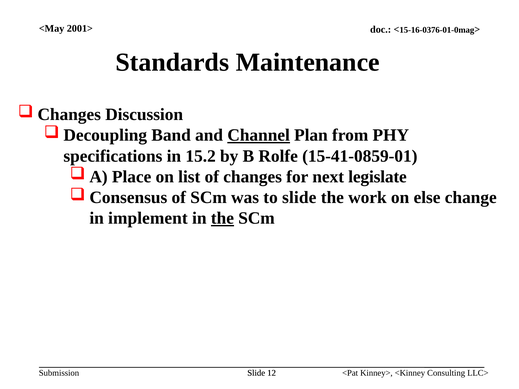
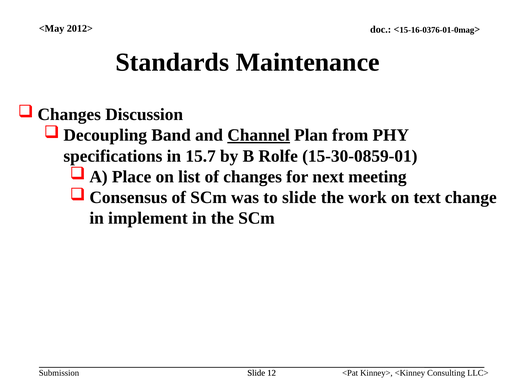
2001>: 2001> -> 2012>
15.2: 15.2 -> 15.7
15-41-0859-01: 15-41-0859-01 -> 15-30-0859-01
legislate: legislate -> meeting
else: else -> text
the at (222, 218) underline: present -> none
